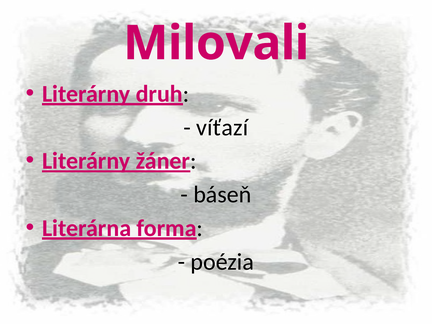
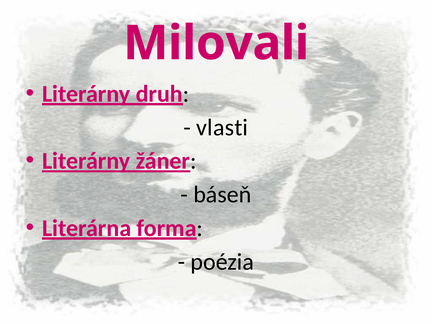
víťazí: víťazí -> vlasti
